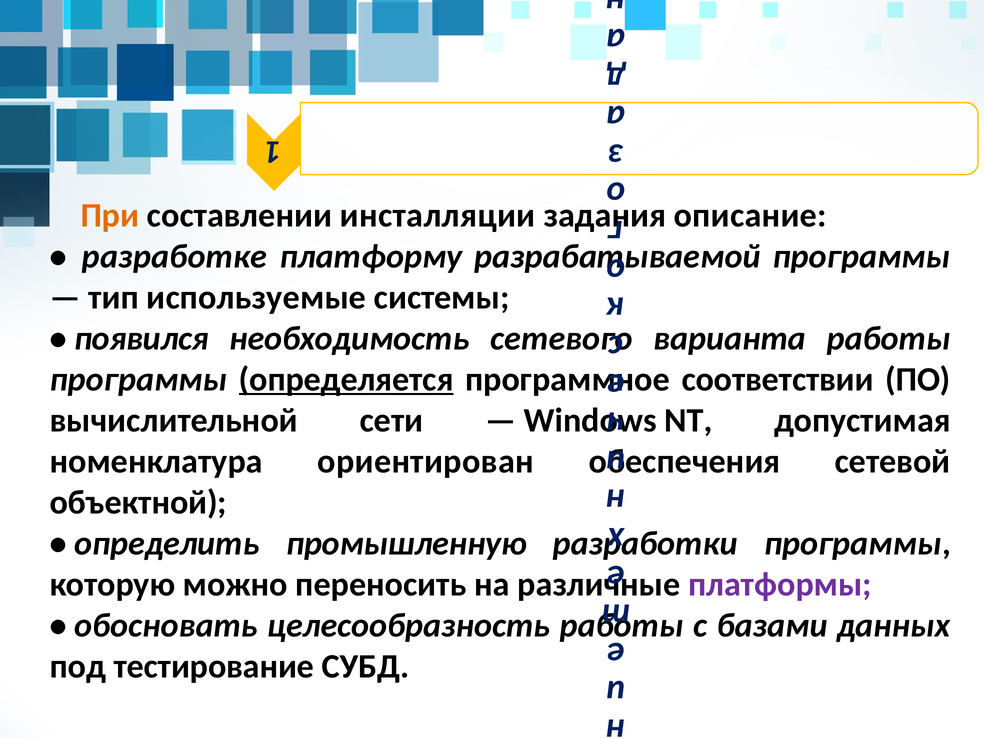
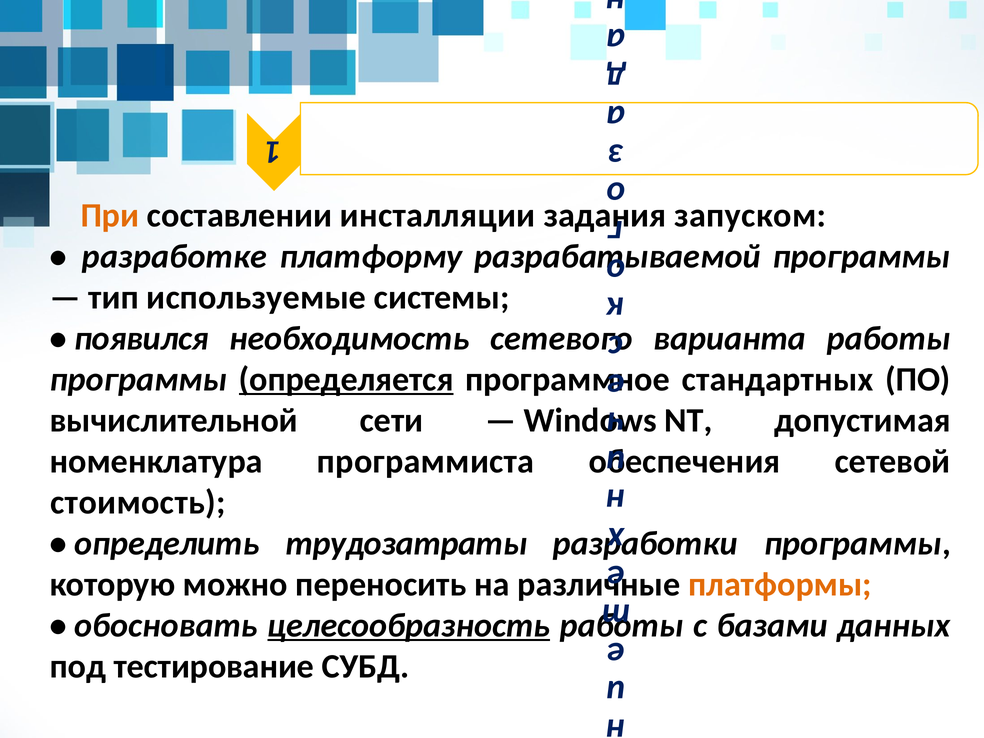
описание: описание -> запуском
соответствии: соответствии -> стандартных
ориентирован: ориентирован -> программиста
объектной: объектной -> стоимость
промышленную: промышленную -> трудозатраты
платформы colour: purple -> orange
целесообразность underline: none -> present
